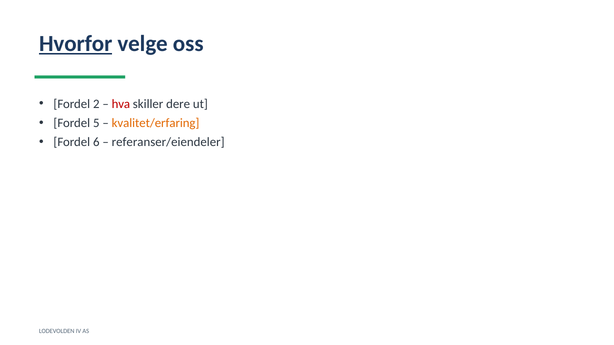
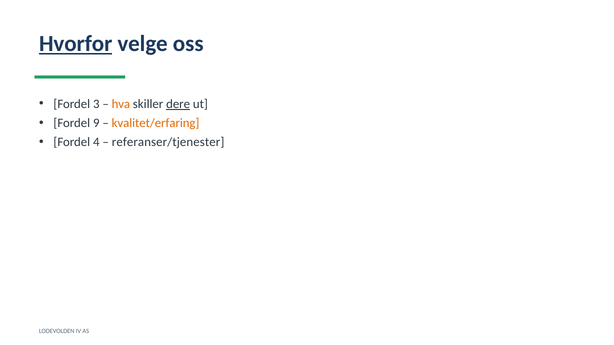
2: 2 -> 3
hva colour: red -> orange
dere underline: none -> present
5: 5 -> 9
6: 6 -> 4
referanser/eiendeler: referanser/eiendeler -> referanser/tjenester
